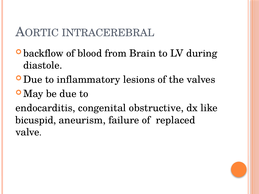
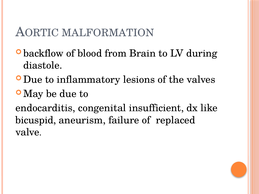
INTRACEREBRAL: INTRACEREBRAL -> MALFORMATION
obstructive: obstructive -> insufficient
